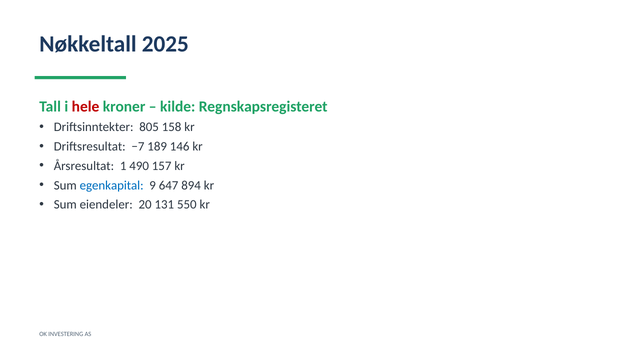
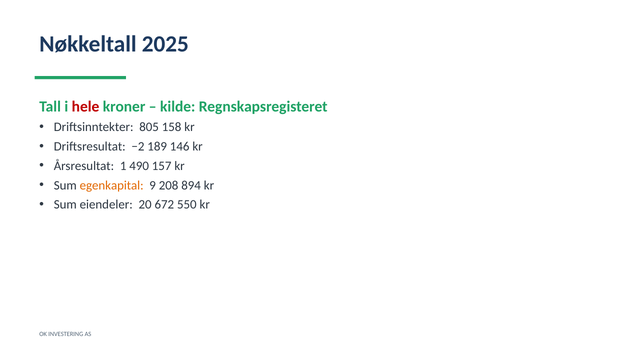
−7: −7 -> −2
egenkapital colour: blue -> orange
647: 647 -> 208
131: 131 -> 672
